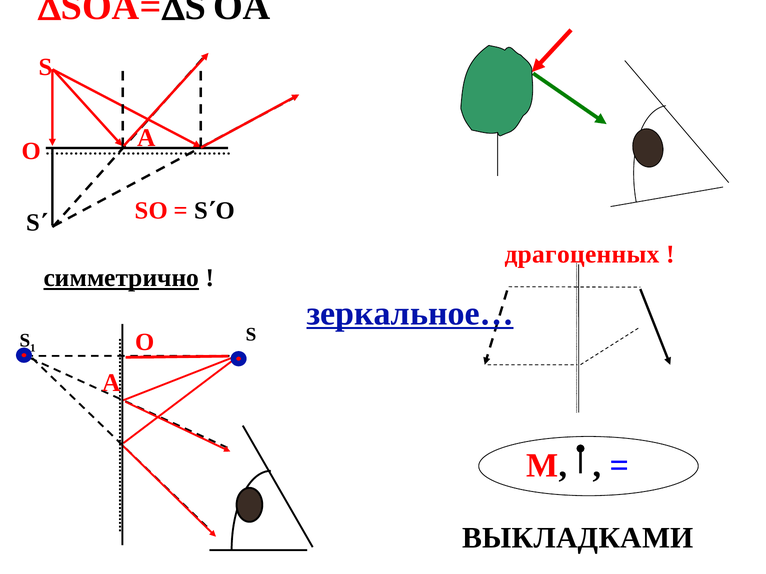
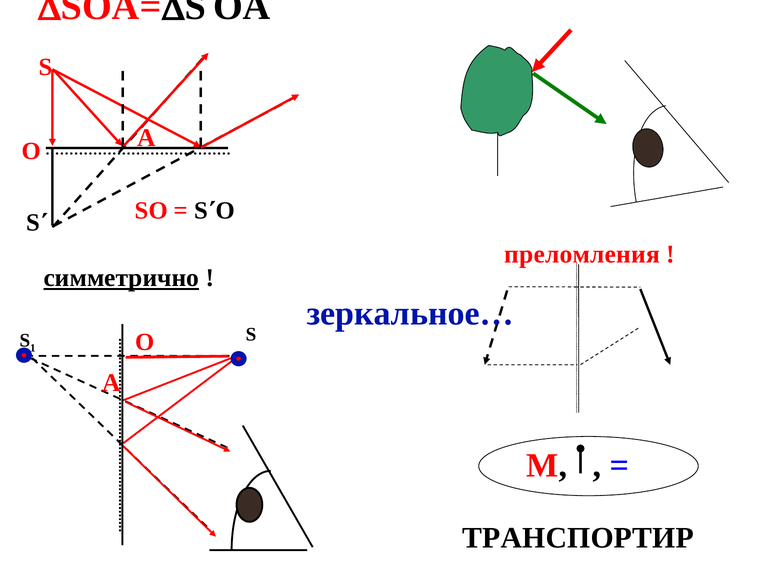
драгоценных: драгоценных -> преломления
зеркальное… underline: present -> none
ВЫКЛАДКАМИ: ВЫКЛАДКАМИ -> ТРАНСПОРТИР
